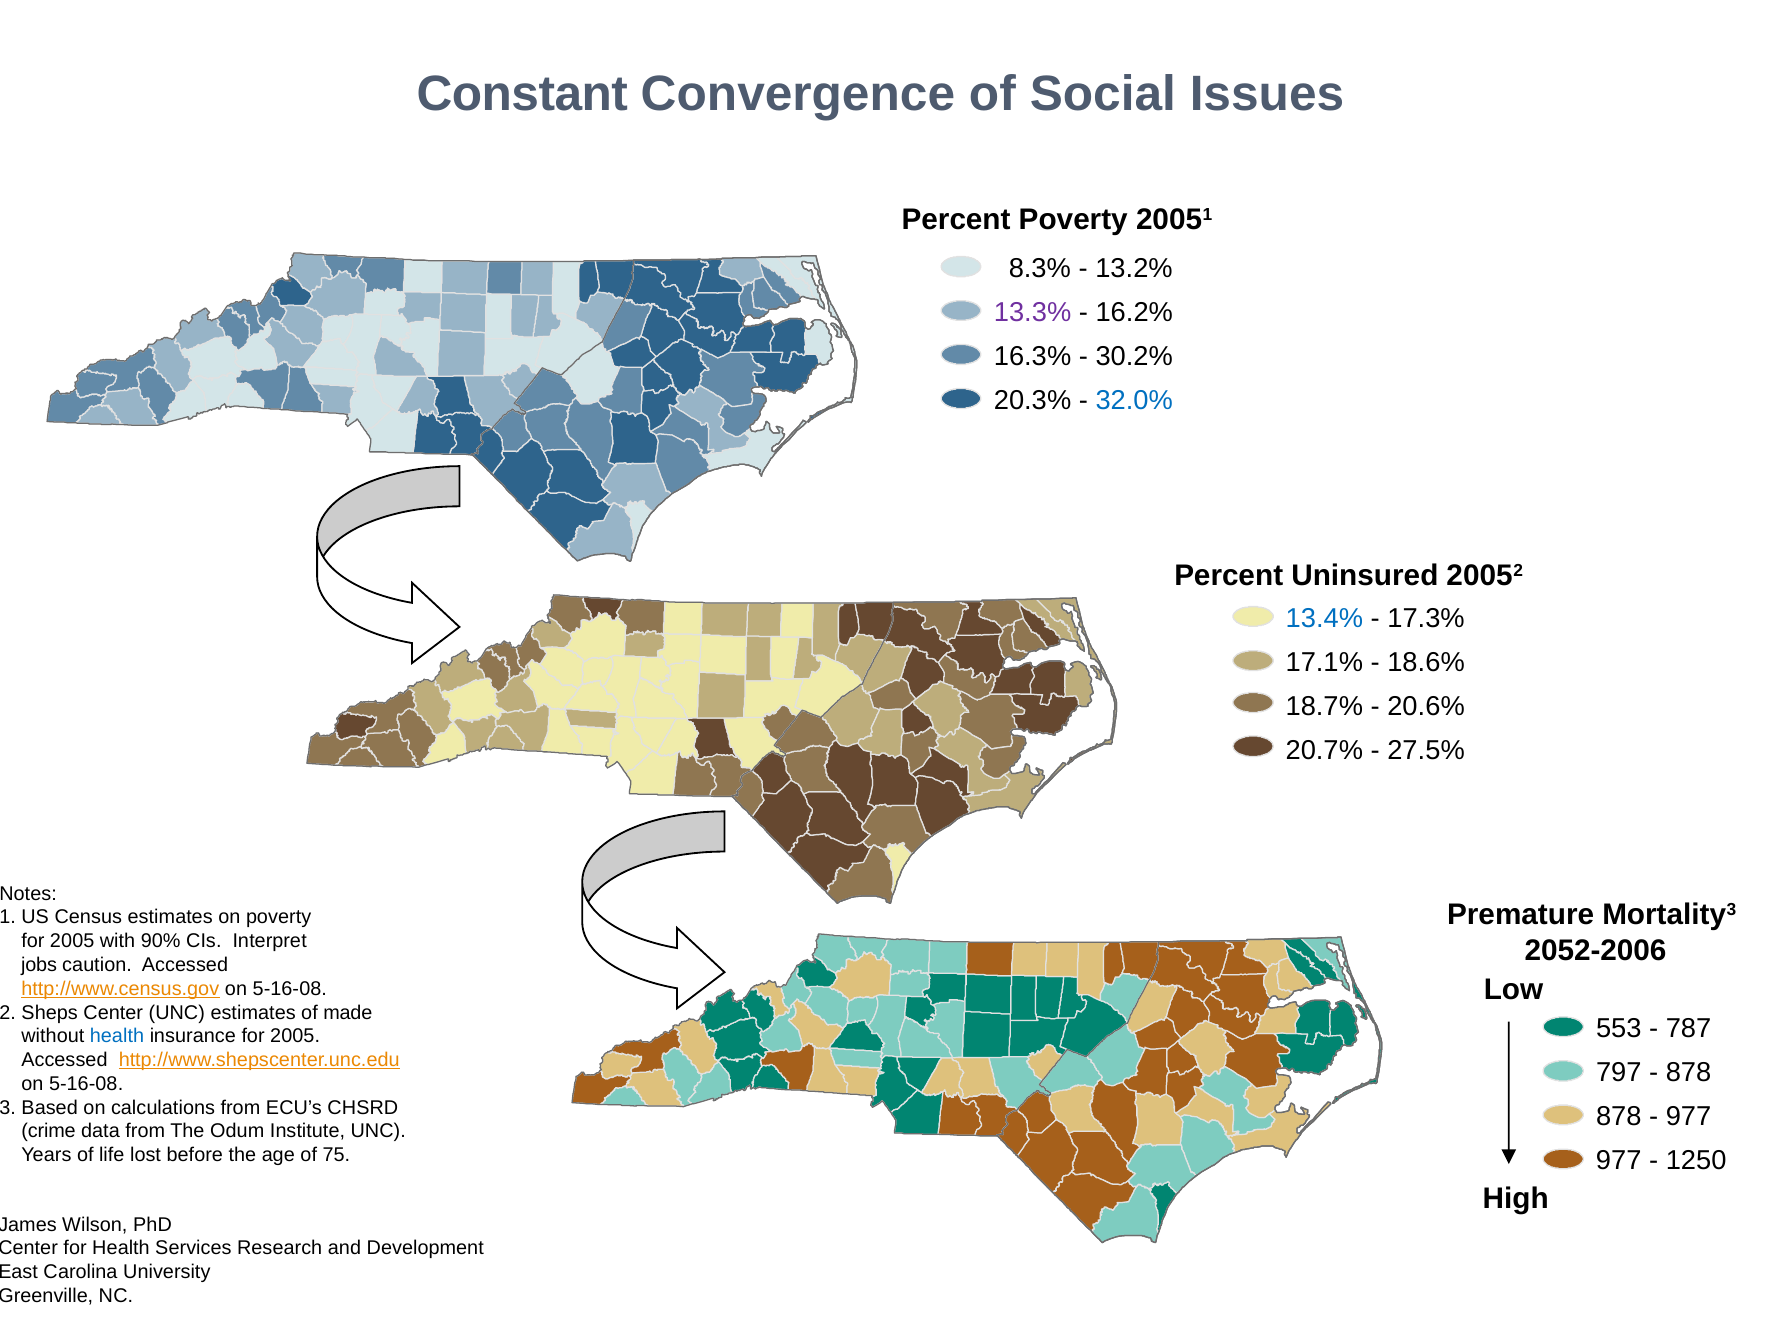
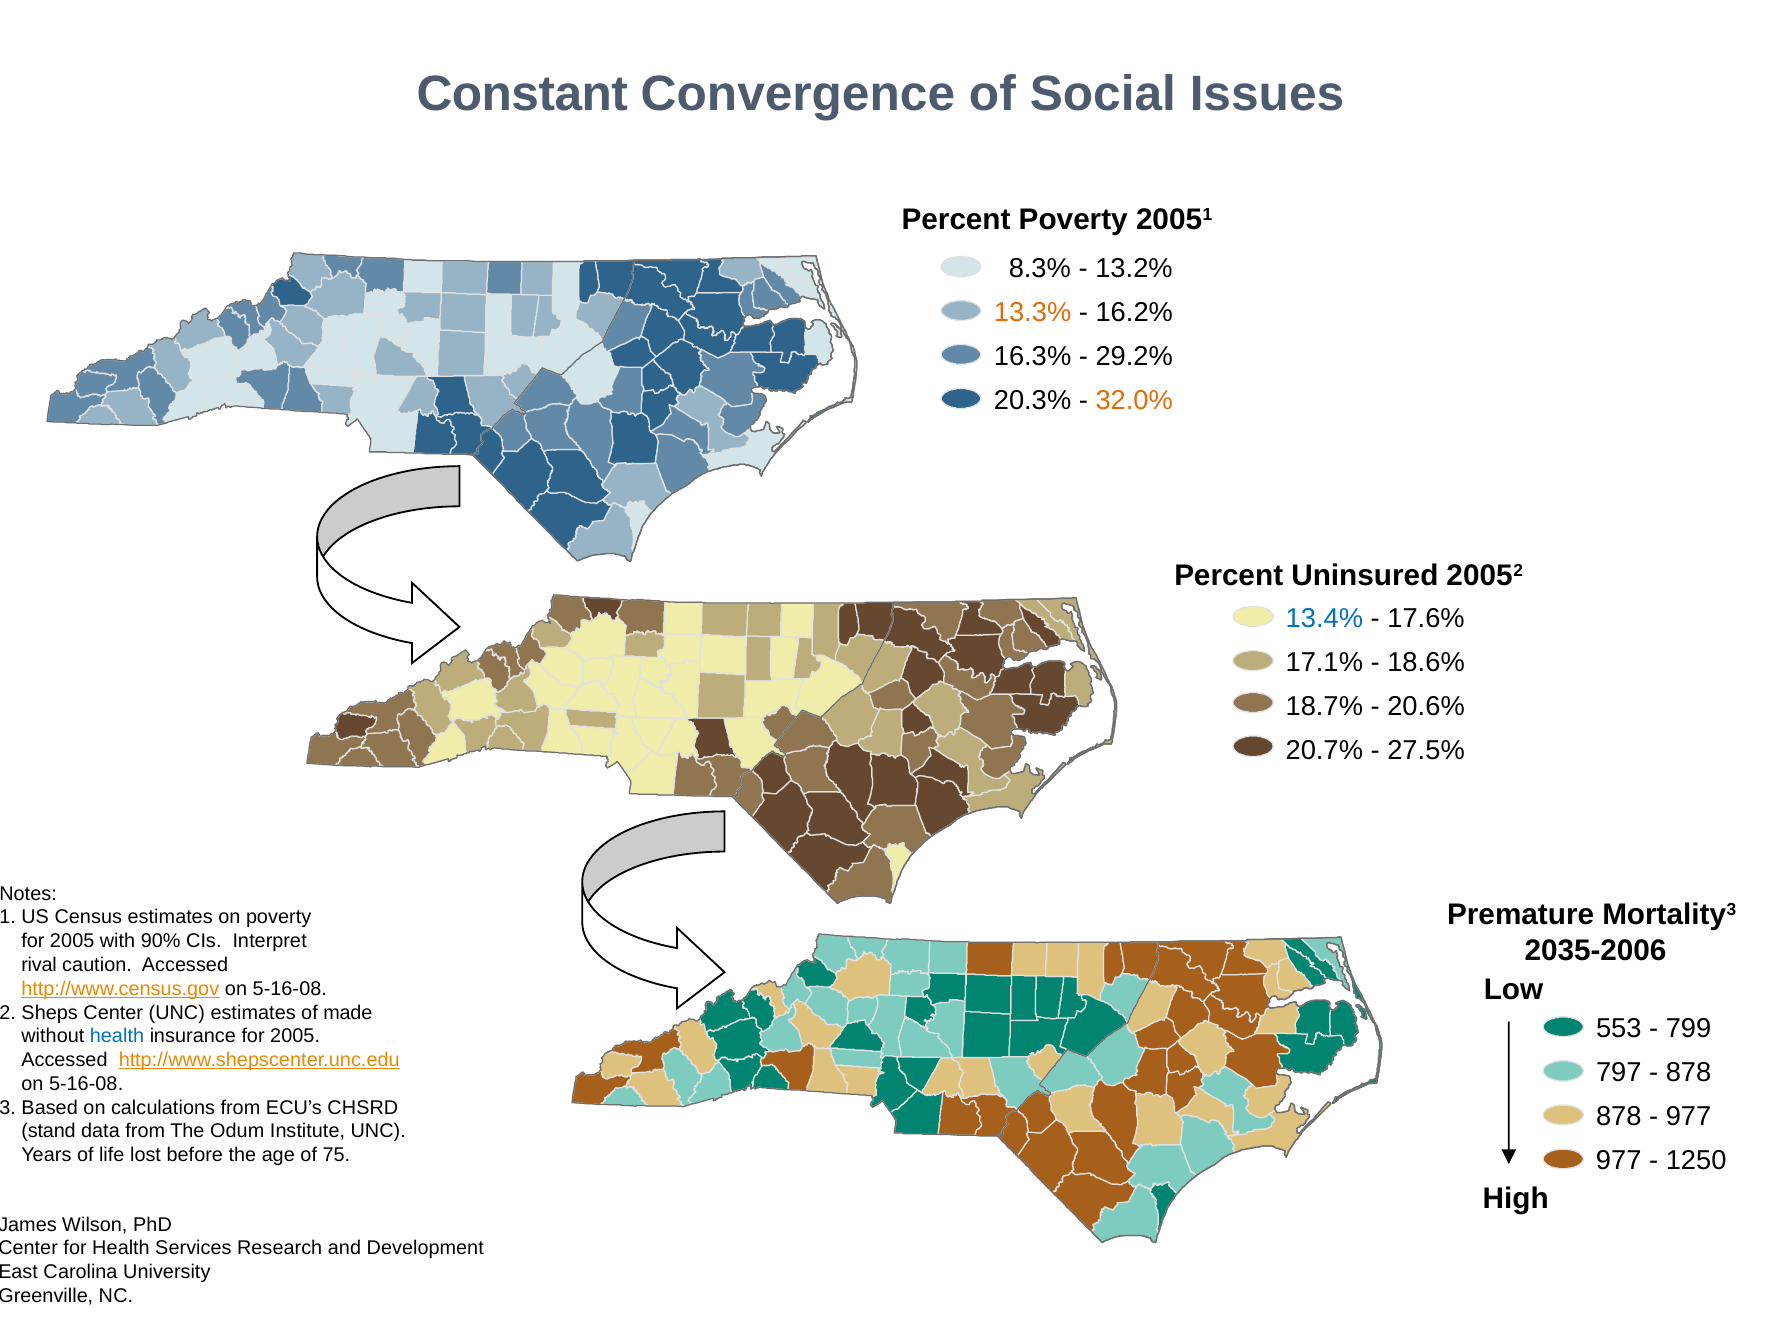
13.3% colour: purple -> orange
30.2%: 30.2% -> 29.2%
32.0% colour: blue -> orange
17.3%: 17.3% -> 17.6%
2052-2006: 2052-2006 -> 2035-2006
jobs: jobs -> rival
787: 787 -> 799
crime: crime -> stand
